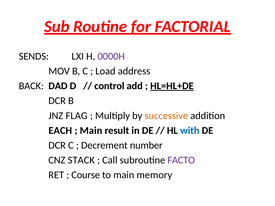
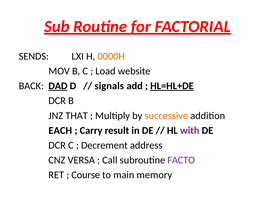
0000H colour: purple -> orange
address: address -> website
DAD underline: none -> present
control: control -> signals
FLAG: FLAG -> THAT
Main at (91, 131): Main -> Carry
with colour: blue -> purple
number: number -> address
STACK: STACK -> VERSA
